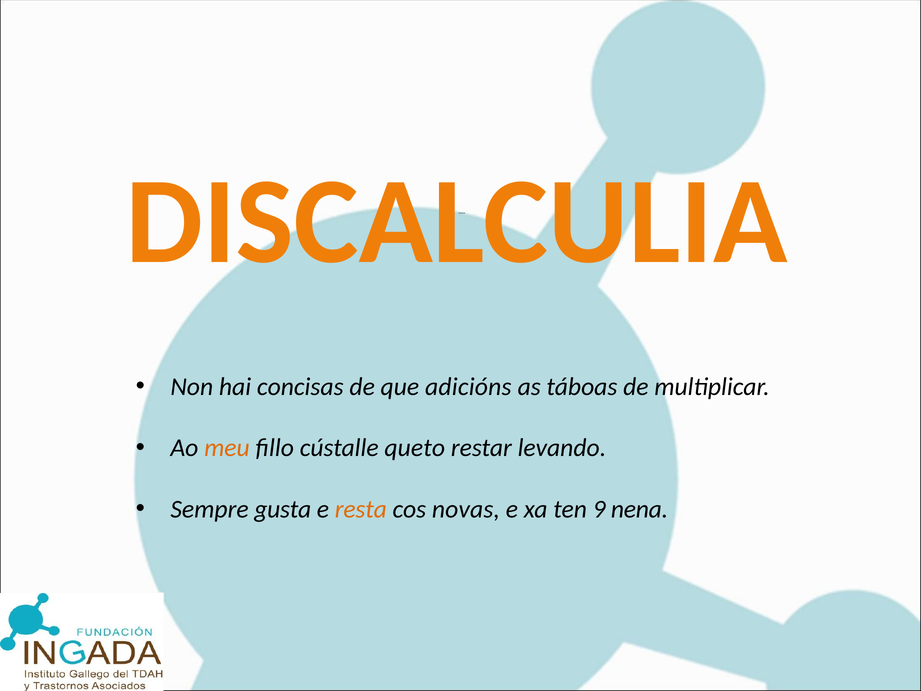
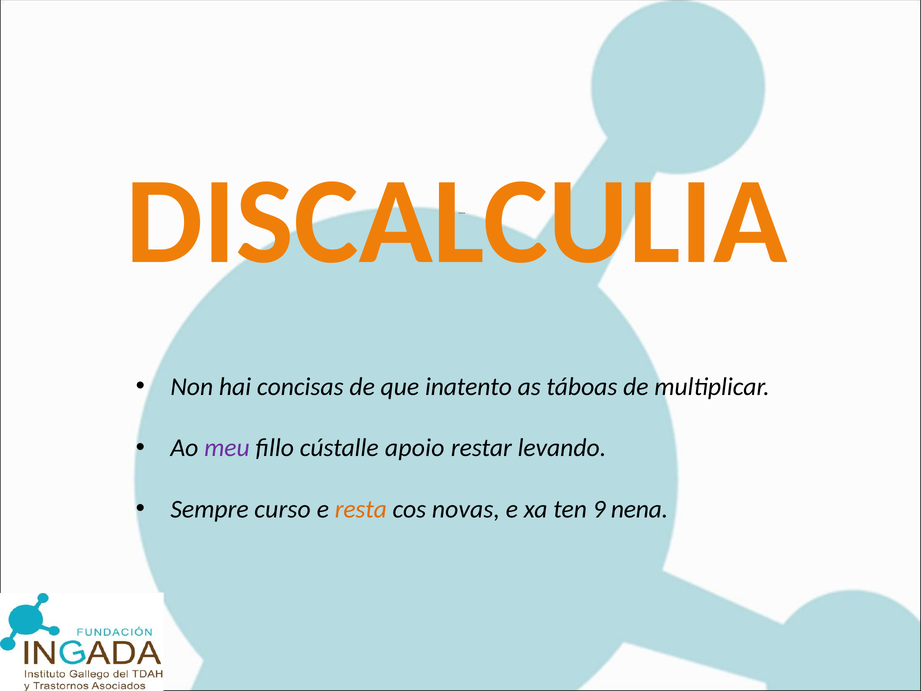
adicións: adicións -> inatento
meu colour: orange -> purple
queto: queto -> apoio
gusta: gusta -> curso
